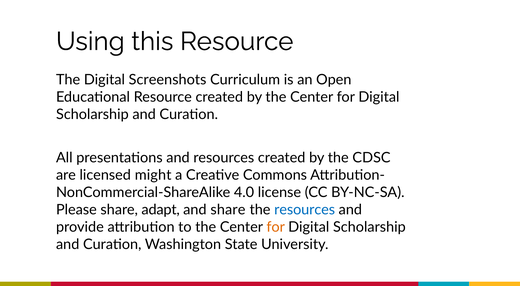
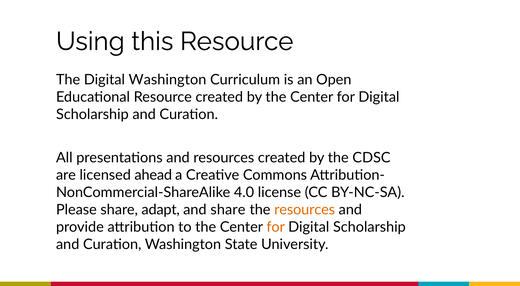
Digital Screenshots: Screenshots -> Washington
might: might -> ahead
resources at (305, 210) colour: blue -> orange
